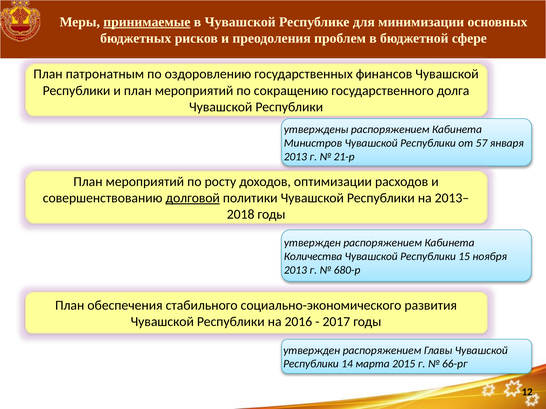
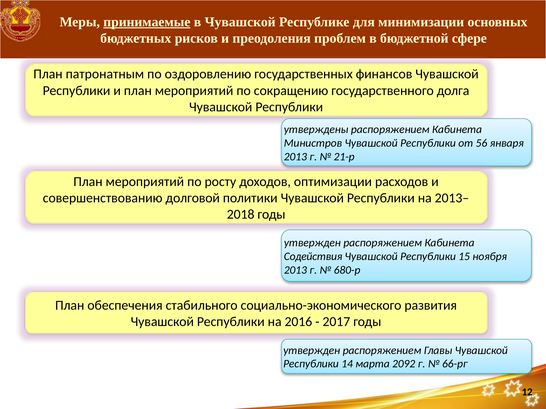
57: 57 -> 56
долговой underline: present -> none
Количества: Количества -> Содействия
2015: 2015 -> 2092
